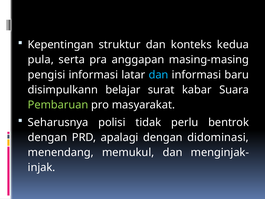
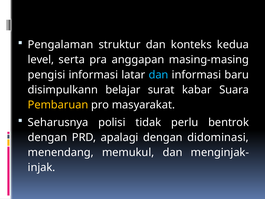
Kepentingan: Kepentingan -> Pengalaman
pula: pula -> level
Pembaruan colour: light green -> yellow
